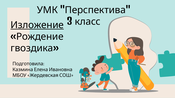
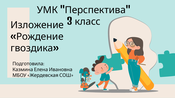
Изложение underline: present -> none
